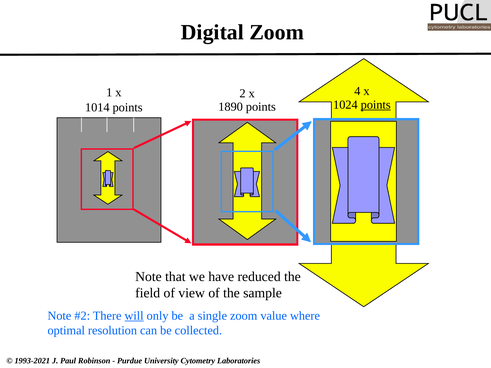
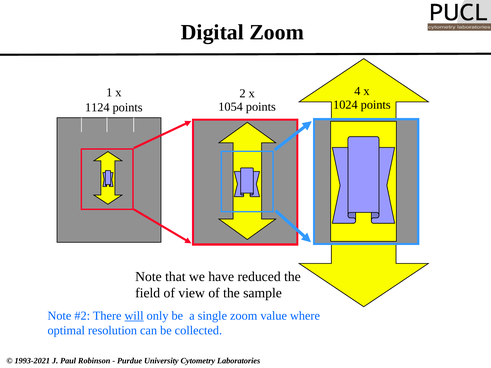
points at (376, 105) underline: present -> none
1890: 1890 -> 1054
1014: 1014 -> 1124
